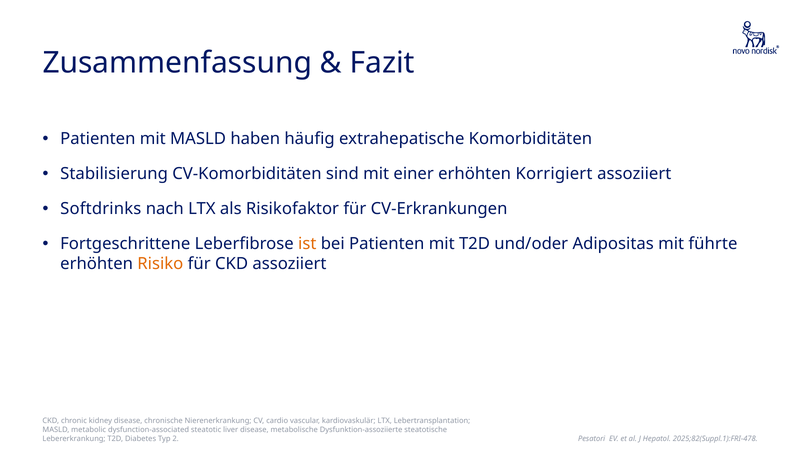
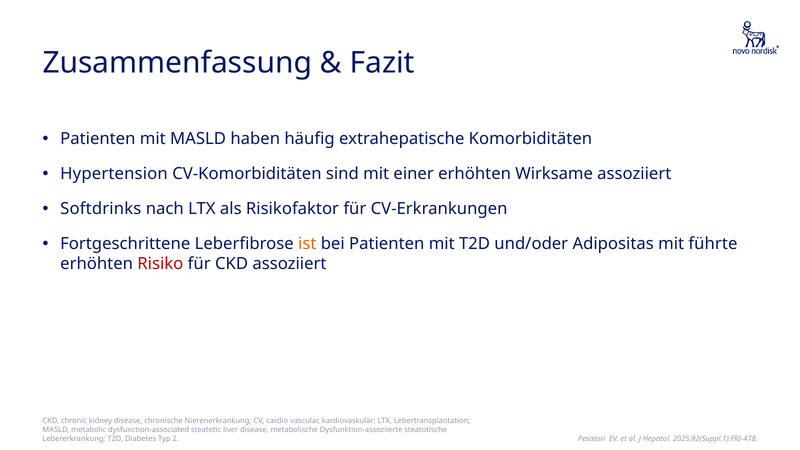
Stabilisierung: Stabilisierung -> Hypertension
Korrigiert: Korrigiert -> Wirksame
Risiko colour: orange -> red
